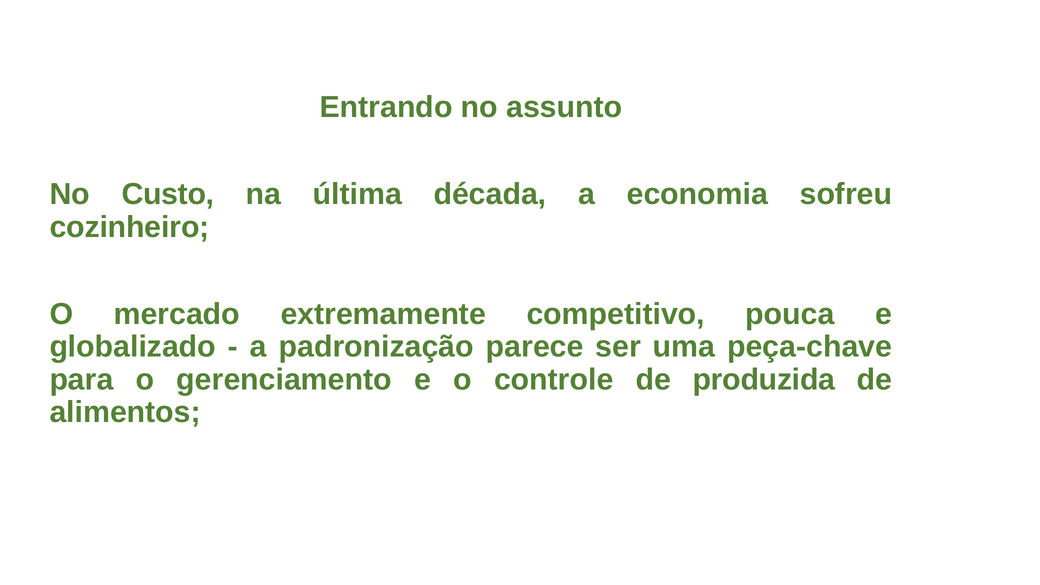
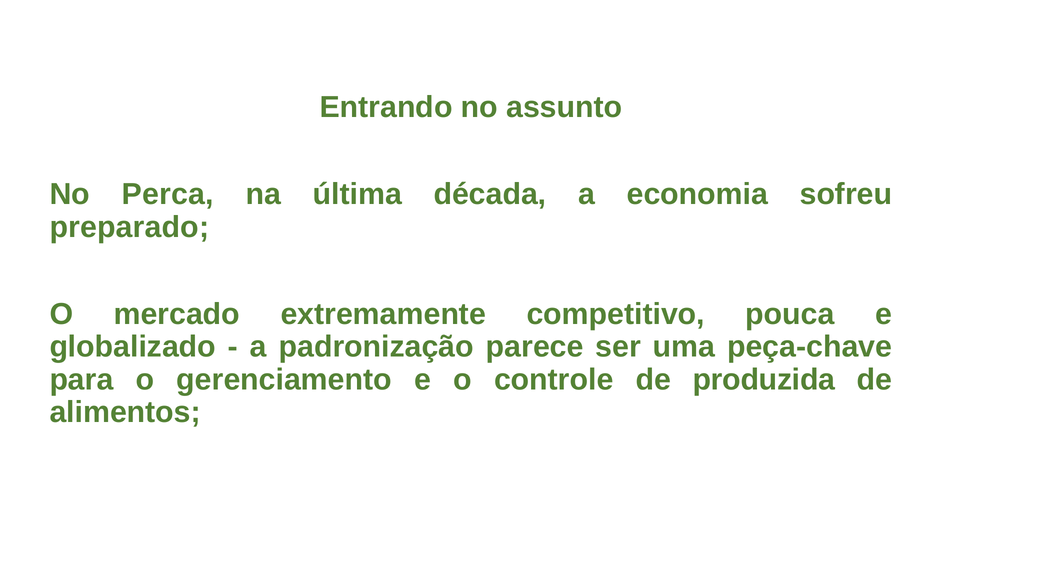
Custo: Custo -> Perca
cozinheiro: cozinheiro -> preparado
